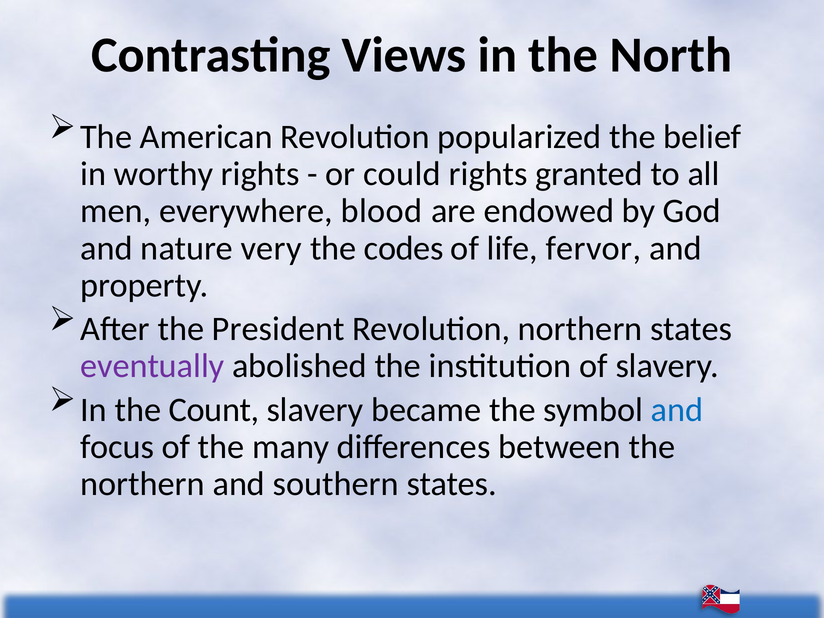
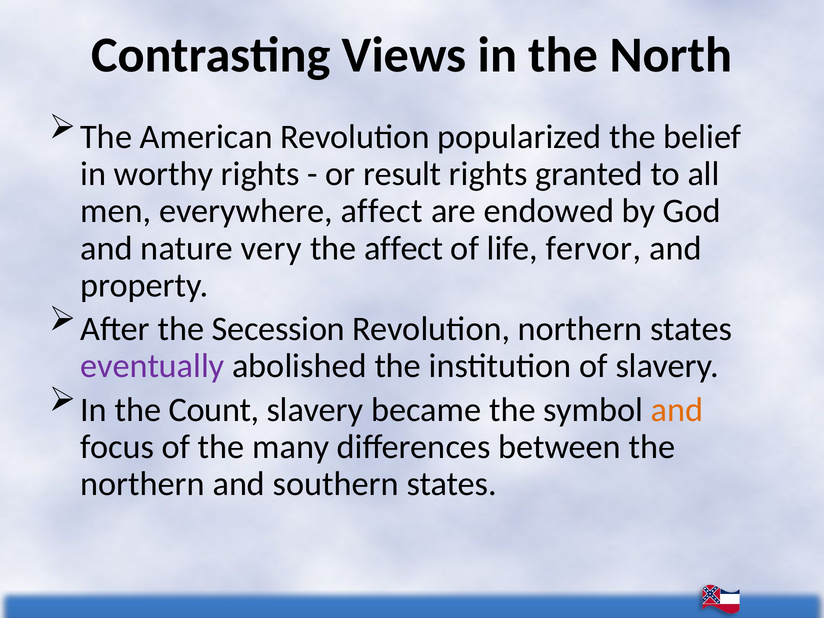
could: could -> result
everywhere blood: blood -> affect
the codes: codes -> affect
President: President -> Secession
and at (677, 410) colour: blue -> orange
